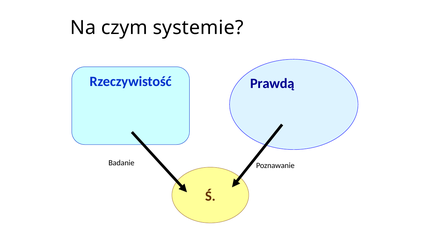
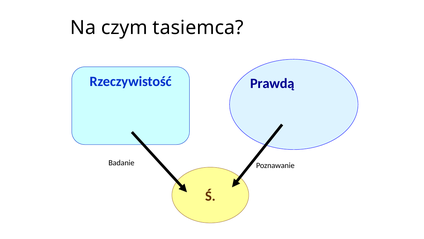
systemie: systemie -> tasiemca
